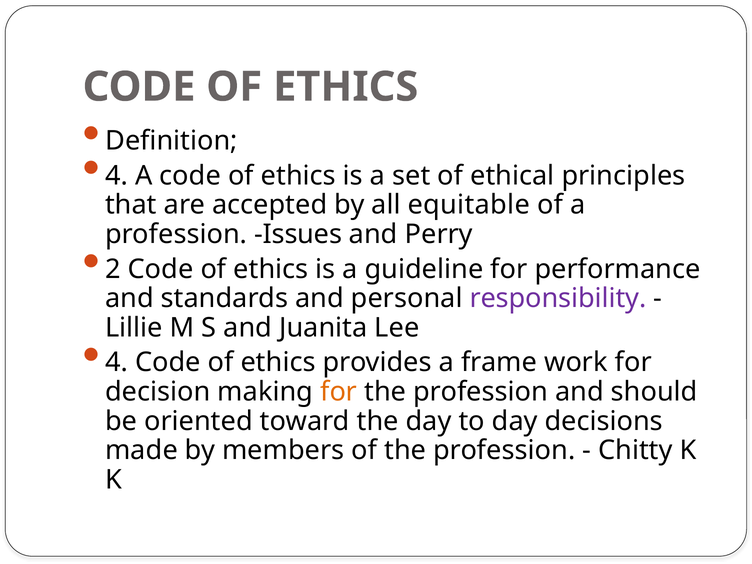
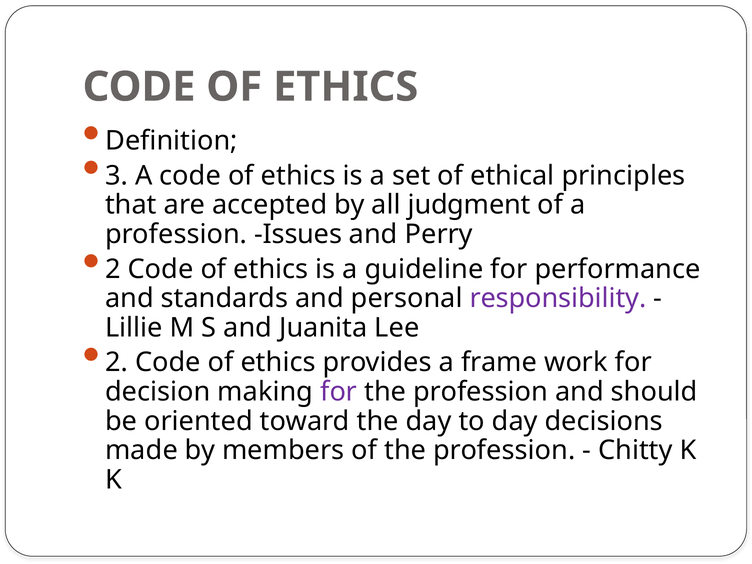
4 at (117, 176): 4 -> 3
equitable: equitable -> judgment
4 at (117, 362): 4 -> 2
for at (339, 392) colour: orange -> purple
